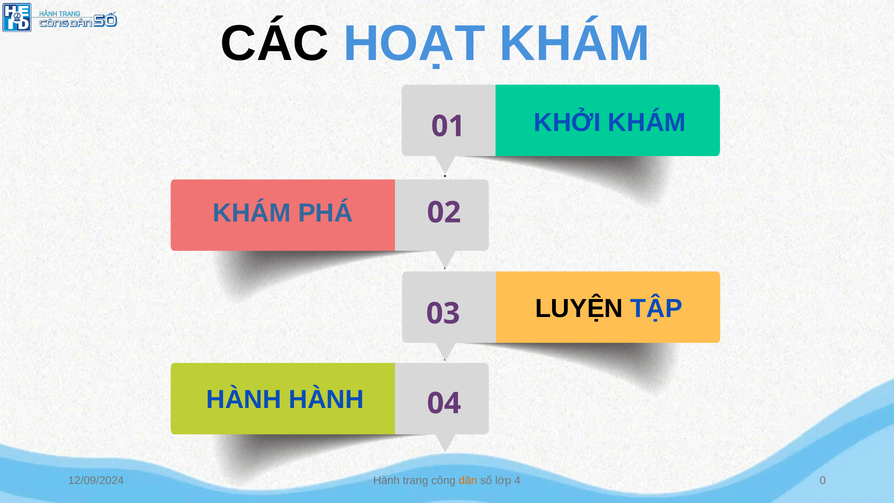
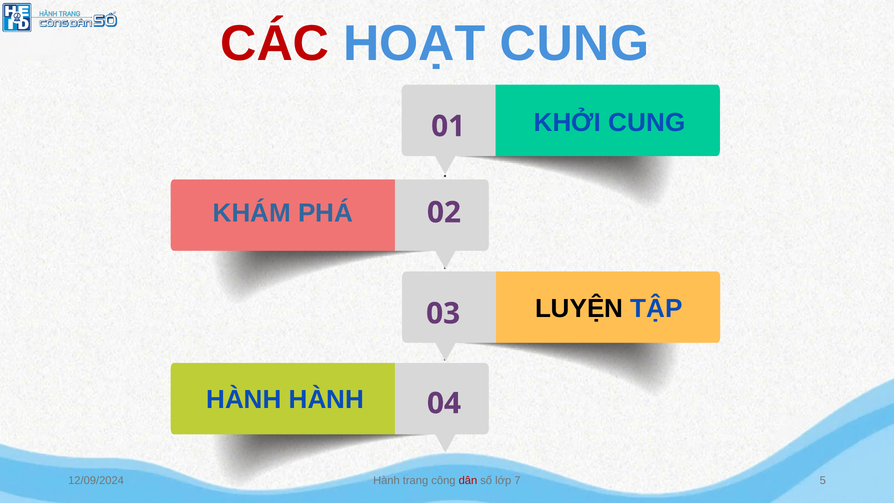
CÁC colour: black -> red
HOẠT KHÁM: KHÁM -> CUNG
KHỞI KHÁM: KHÁM -> CUNG
dân colour: orange -> red
4: 4 -> 7
0: 0 -> 5
